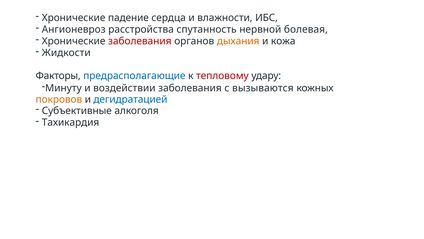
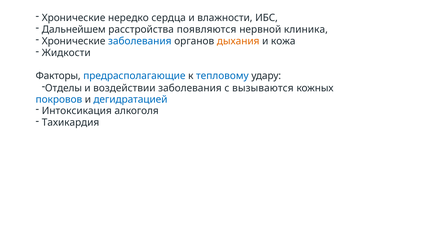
падение: падение -> нередко
Ангионевроз: Ангионевроз -> Дальнейшем
спутанность: спутанность -> появляются
болевая: болевая -> клиника
заболевания at (140, 41) colour: red -> blue
тепловому colour: red -> blue
Минуту: Минуту -> Отделы
покровов colour: orange -> blue
Субъективные: Субъективные -> Интоксикация
